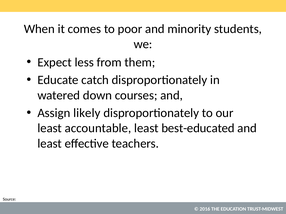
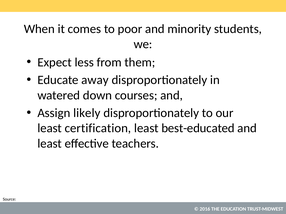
catch: catch -> away
accountable: accountable -> certification
